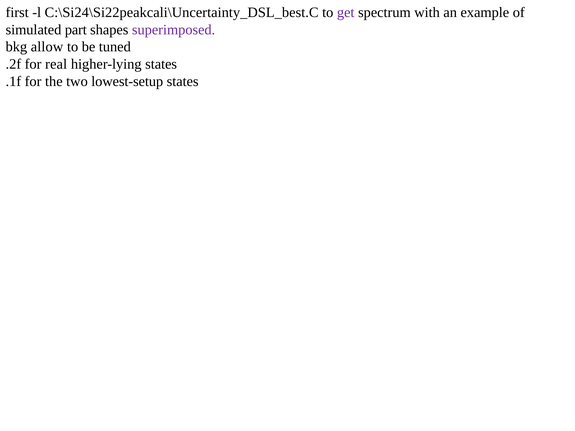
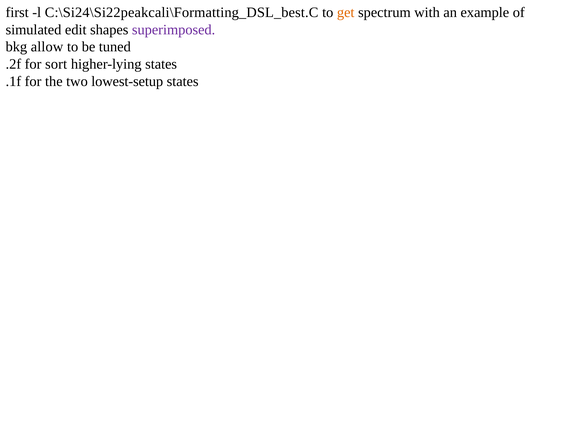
C:\Si24\Si22peakcali\Uncertainty_DSL_best.C: C:\Si24\Si22peakcali\Uncertainty_DSL_best.C -> C:\Si24\Si22peakcali\Formatting_DSL_best.C
get colour: purple -> orange
part: part -> edit
real: real -> sort
